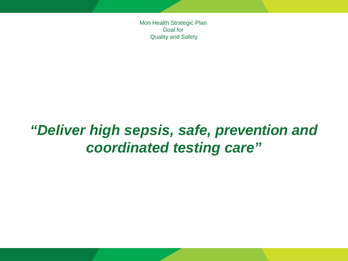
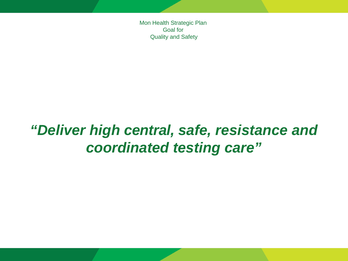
sepsis: sepsis -> central
prevention: prevention -> resistance
